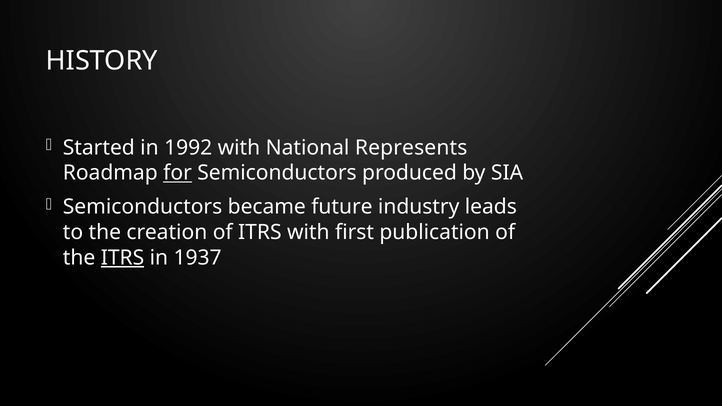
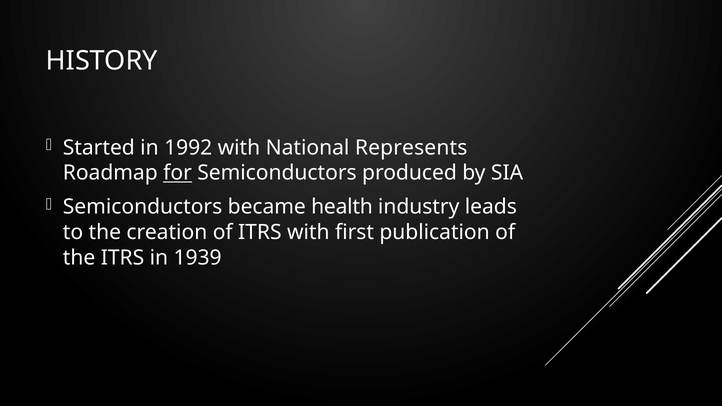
future: future -> health
ITRS at (122, 258) underline: present -> none
1937: 1937 -> 1939
